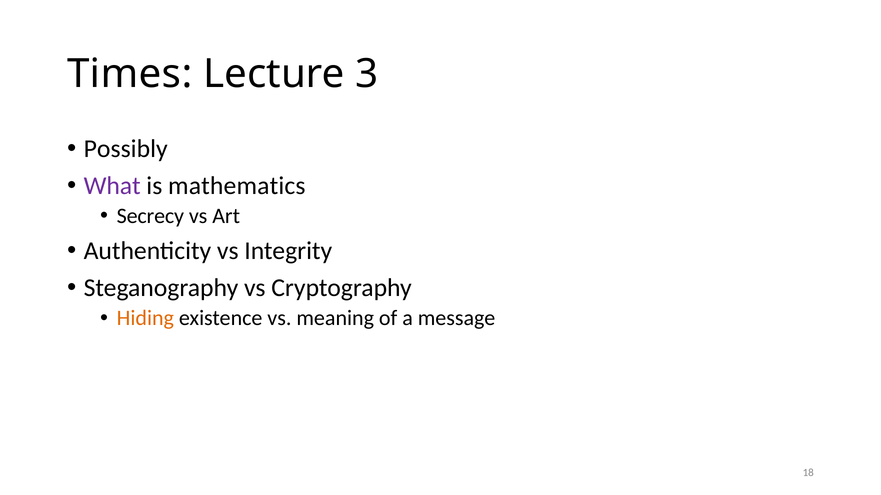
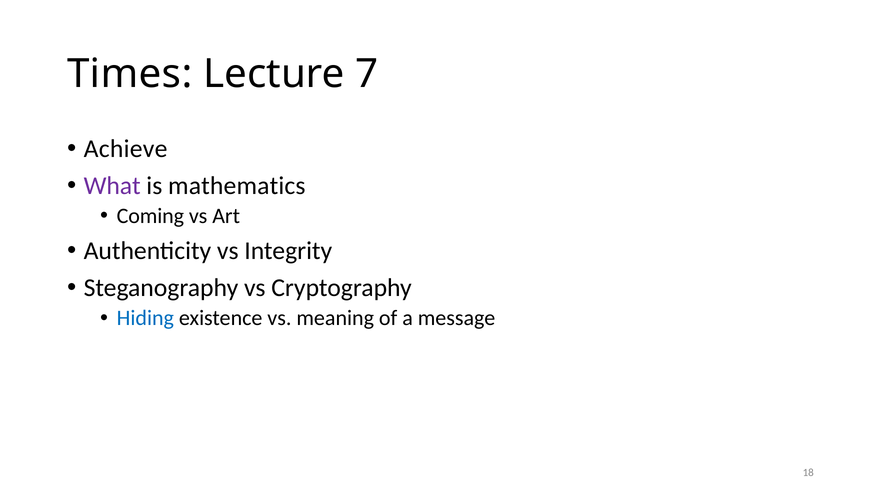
3: 3 -> 7
Possibly: Possibly -> Achieve
Secrecy: Secrecy -> Coming
Hiding colour: orange -> blue
